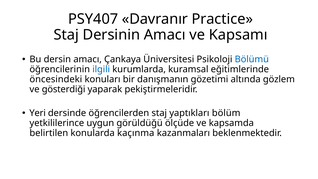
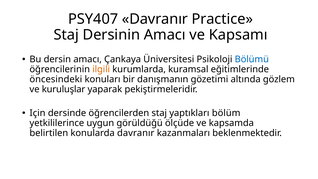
ilgili colour: blue -> orange
gösterdiği: gösterdiği -> kuruluşlar
Yeri: Yeri -> Için
konularda kaçınma: kaçınma -> davranır
